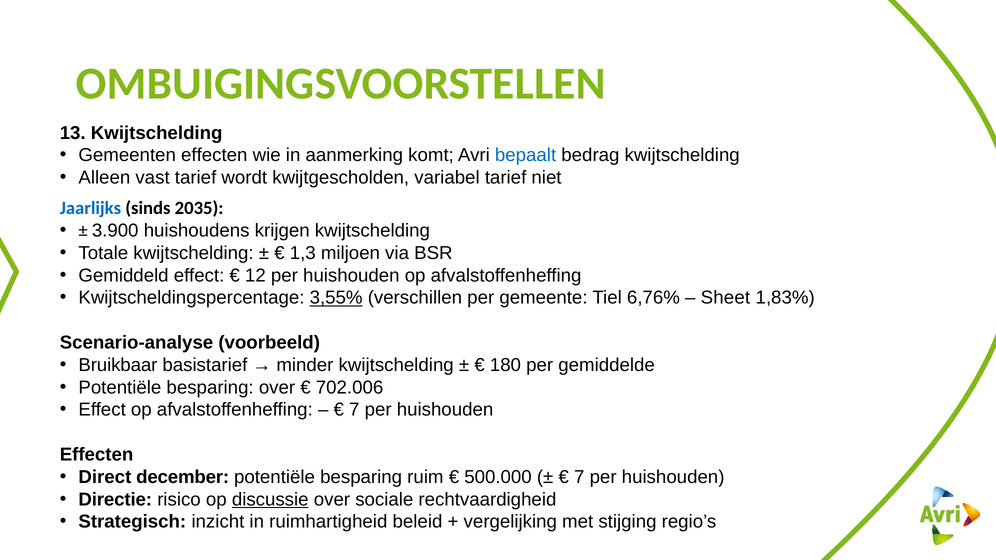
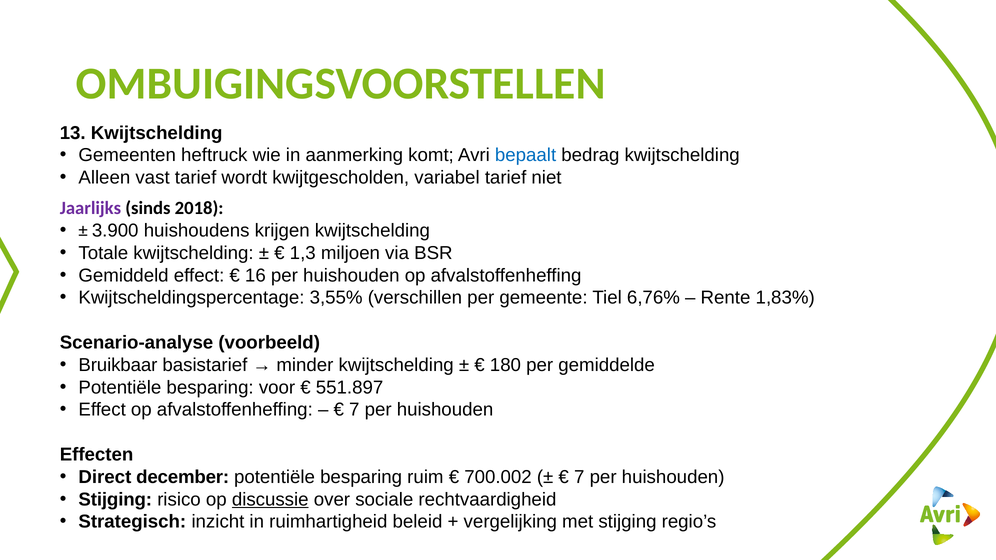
Gemeenten effecten: effecten -> heftruck
Jaarlijks colour: blue -> purple
2035: 2035 -> 2018
12: 12 -> 16
3,55% underline: present -> none
Sheet: Sheet -> Rente
besparing over: over -> voor
702.006: 702.006 -> 551.897
500.000: 500.000 -> 700.002
Directie at (115, 500): Directie -> Stijging
